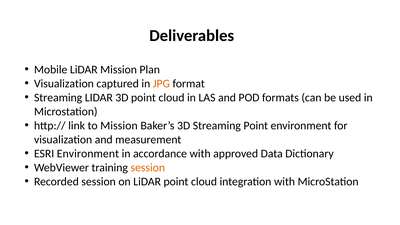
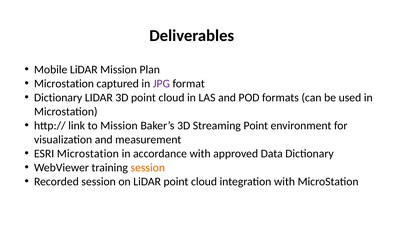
Visualization at (64, 84): Visualization -> Microstation
JPG colour: orange -> purple
Streaming at (58, 98): Streaming -> Dictionary
ESRI Environment: Environment -> Microstation
